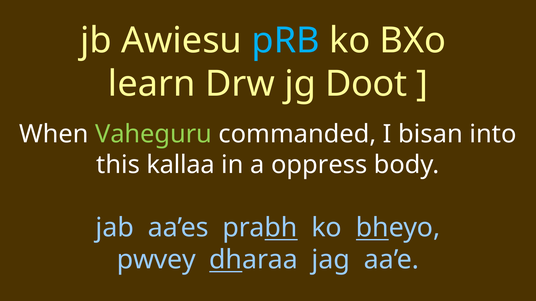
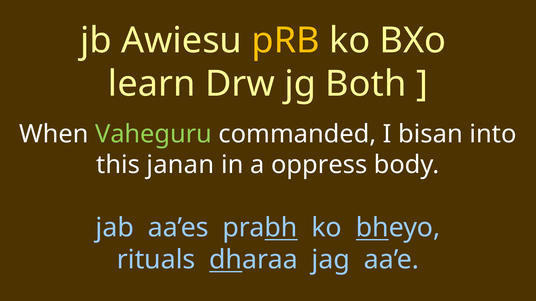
pRB colour: light blue -> yellow
Doot: Doot -> Both
kallaa: kallaa -> janan
pwvey: pwvey -> rituals
